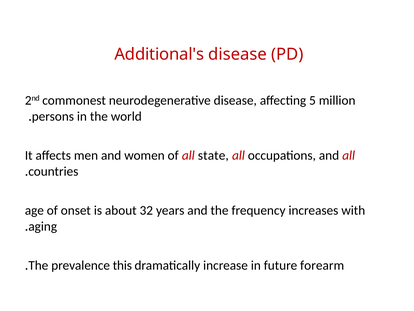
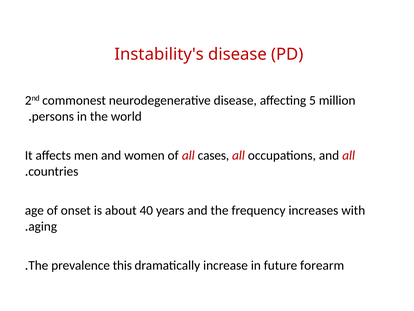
Additional's: Additional's -> Instability's
state: state -> cases
32: 32 -> 40
